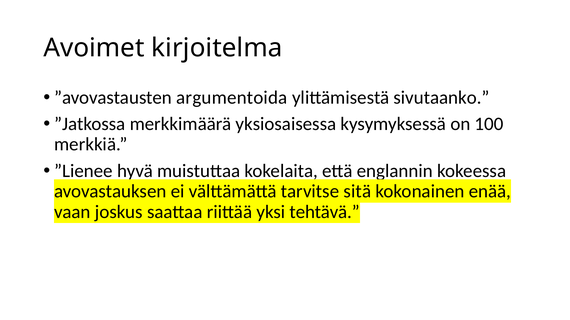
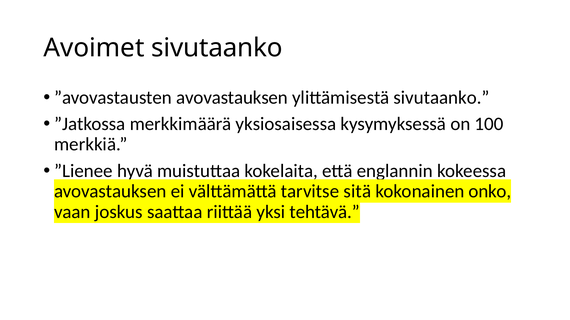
Avoimet kirjoitelma: kirjoitelma -> sivutaanko
”avovastausten argumentoida: argumentoida -> avovastauksen
enää: enää -> onko
